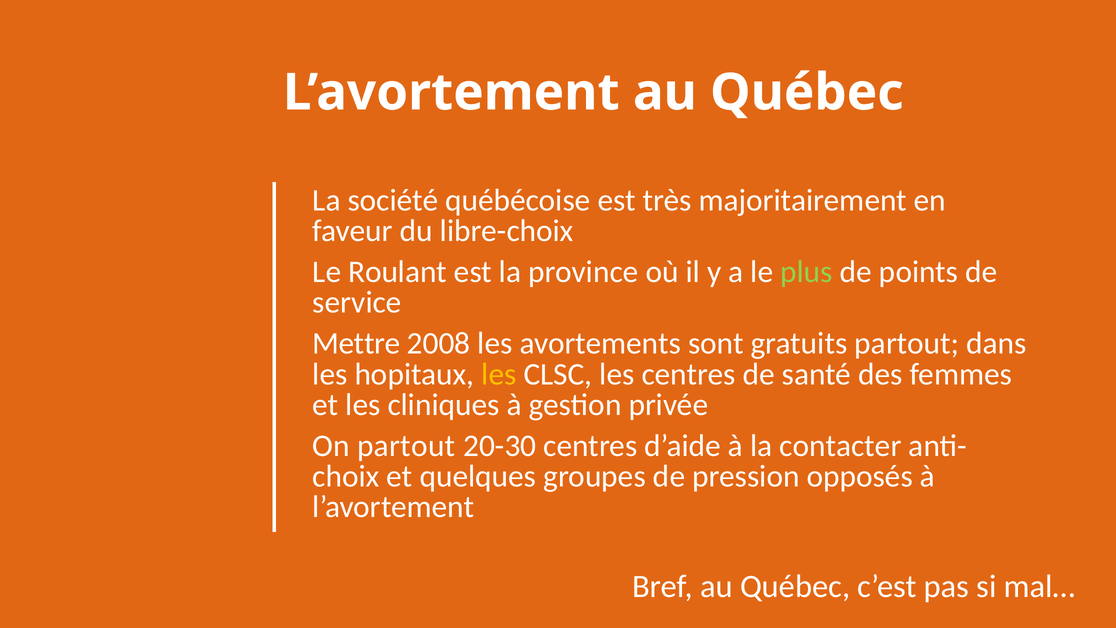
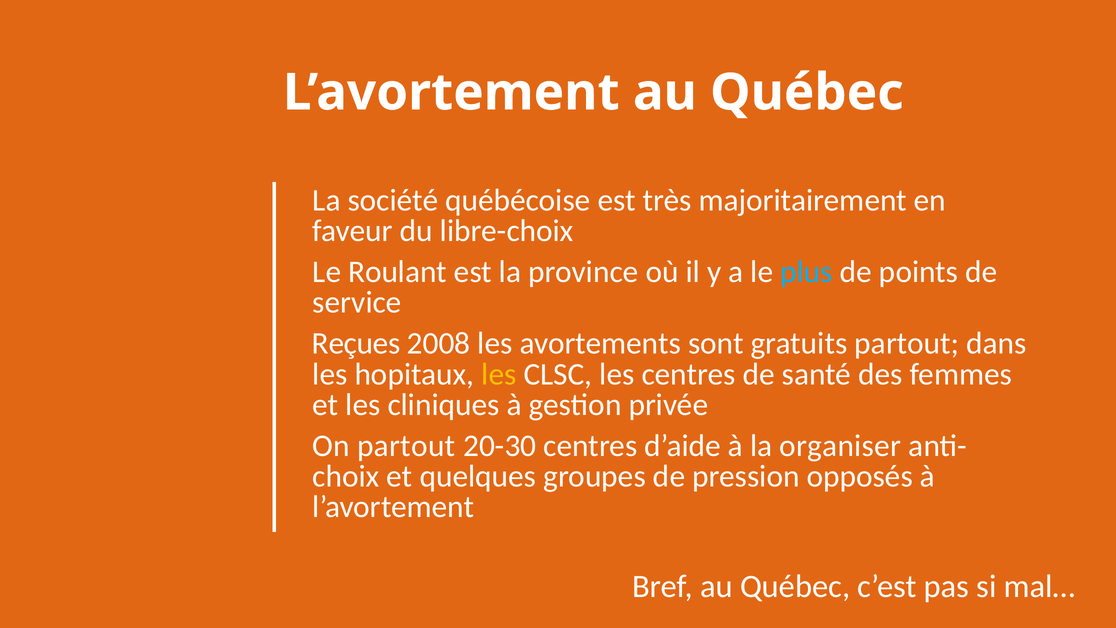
plus colour: light green -> light blue
Mettre: Mettre -> Reçues
contacter: contacter -> organiser
